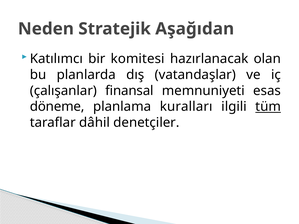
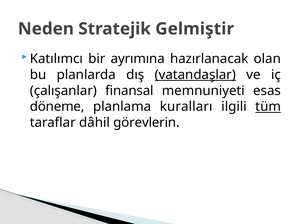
Aşağıdan: Aşağıdan -> Gelmiştir
komitesi: komitesi -> ayrımına
vatandaşlar underline: none -> present
denetçiler: denetçiler -> görevlerin
